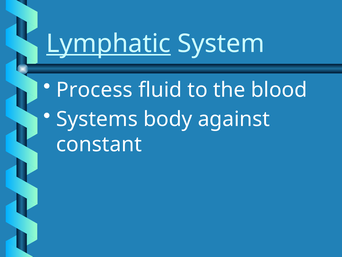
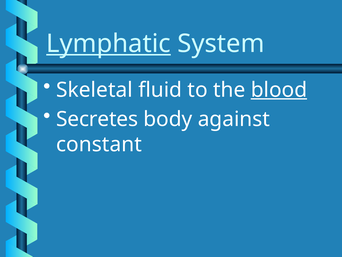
Process: Process -> Skeletal
blood underline: none -> present
Systems: Systems -> Secretes
